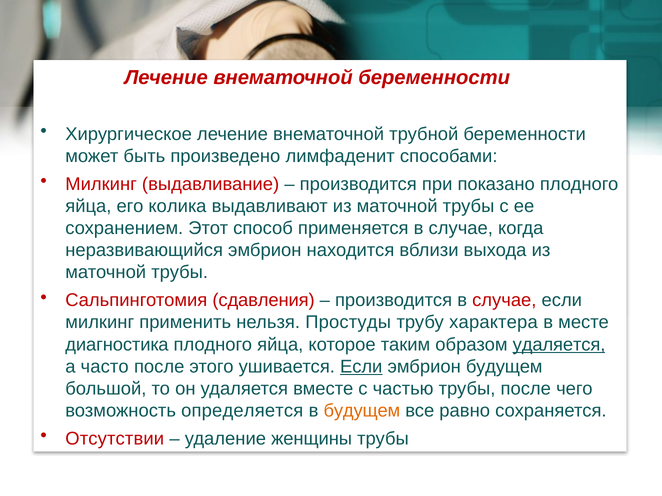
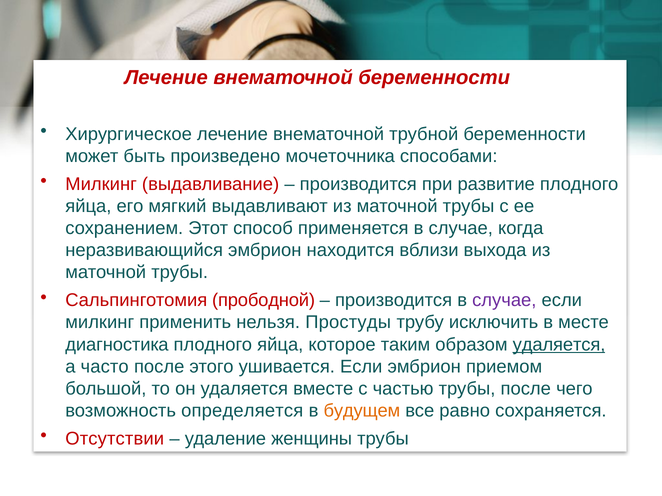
лимфаденит: лимфаденит -> мочеточника
показано: показано -> развитие
колика: колика -> мягкий
сдавления: сдавления -> прободной
случае at (504, 301) colour: red -> purple
характера: характера -> исключить
Если at (361, 367) underline: present -> none
эмбрион будущем: будущем -> приемом
